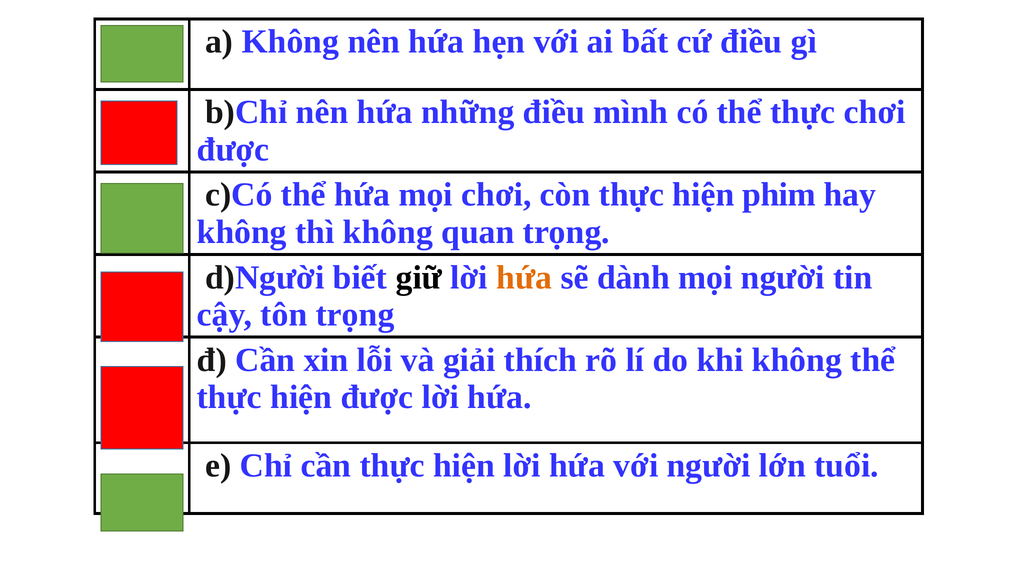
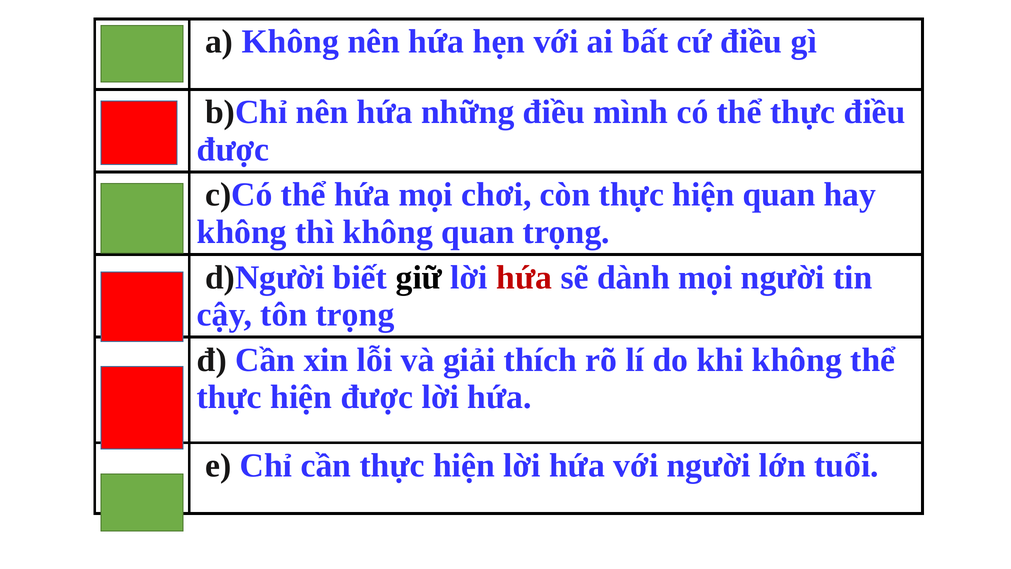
thực chơi: chơi -> điều
hiện phim: phim -> quan
hứa at (524, 277) colour: orange -> red
